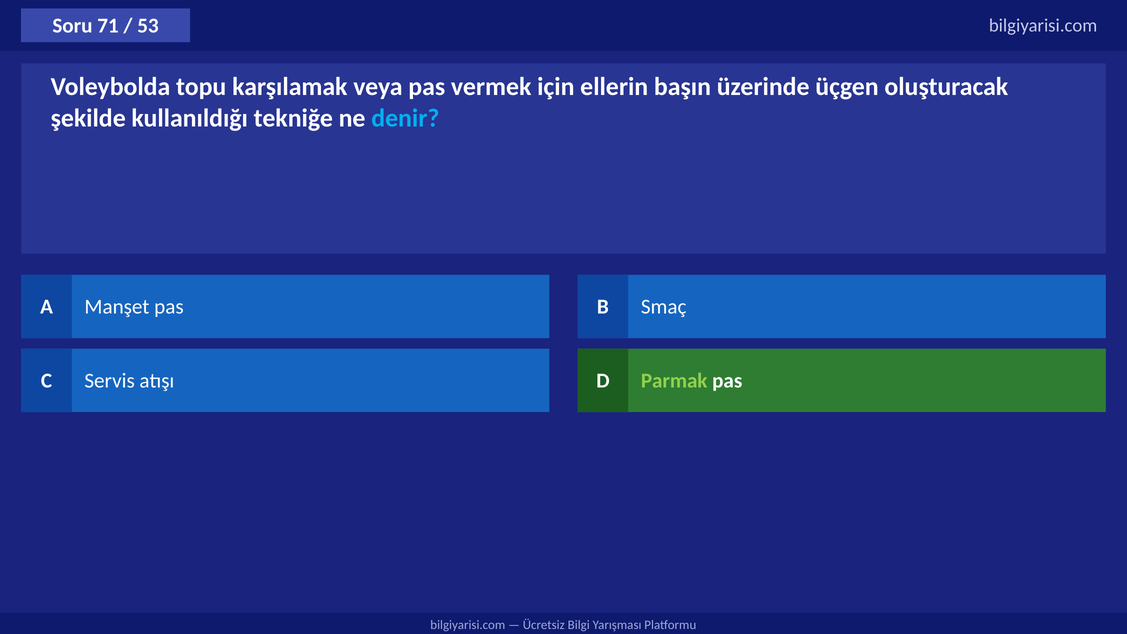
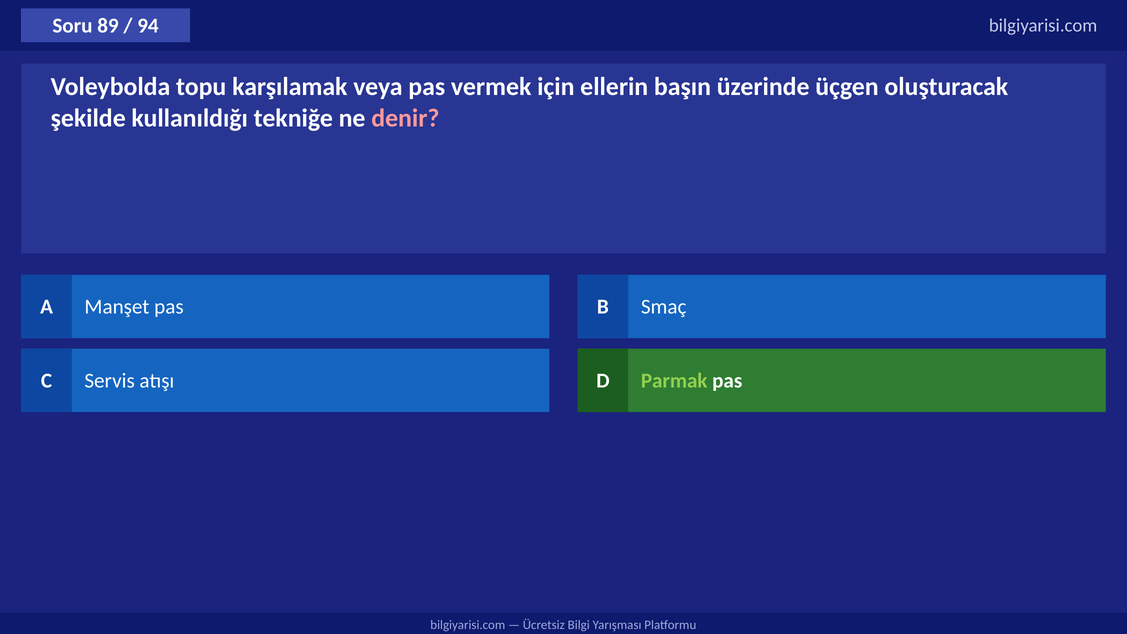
71: 71 -> 89
53: 53 -> 94
denir colour: light blue -> pink
